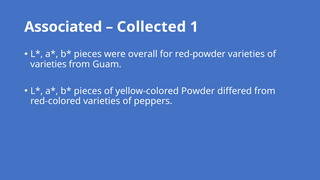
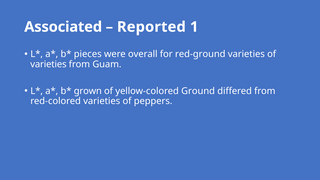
Collected: Collected -> Reported
red-powder: red-powder -> red-ground
pieces at (88, 91): pieces -> grown
Powder: Powder -> Ground
